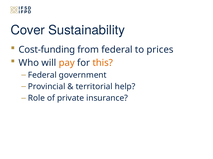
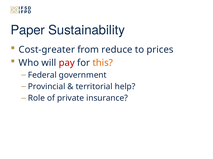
Cover: Cover -> Paper
Cost-funding: Cost-funding -> Cost-greater
from federal: federal -> reduce
pay colour: orange -> red
